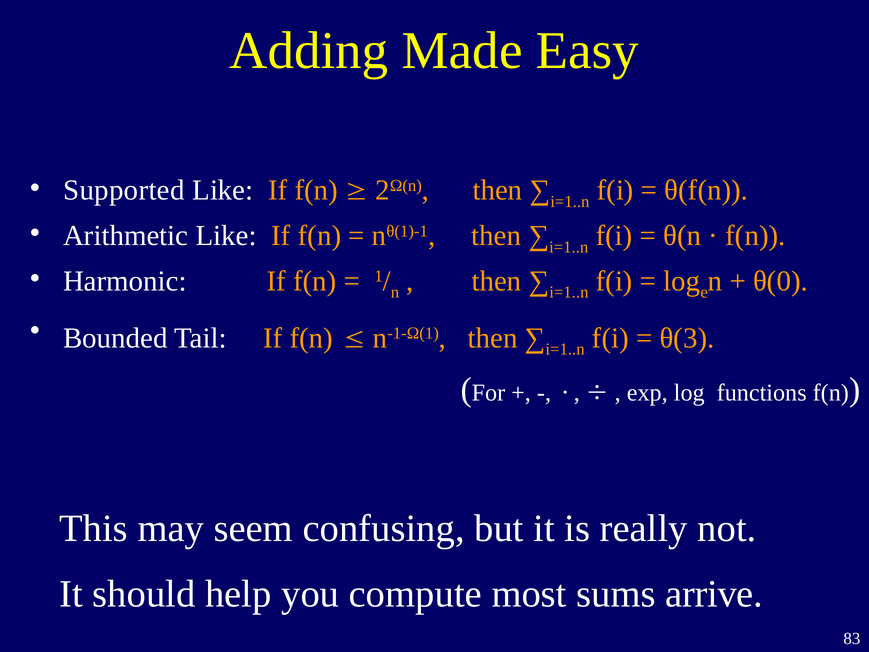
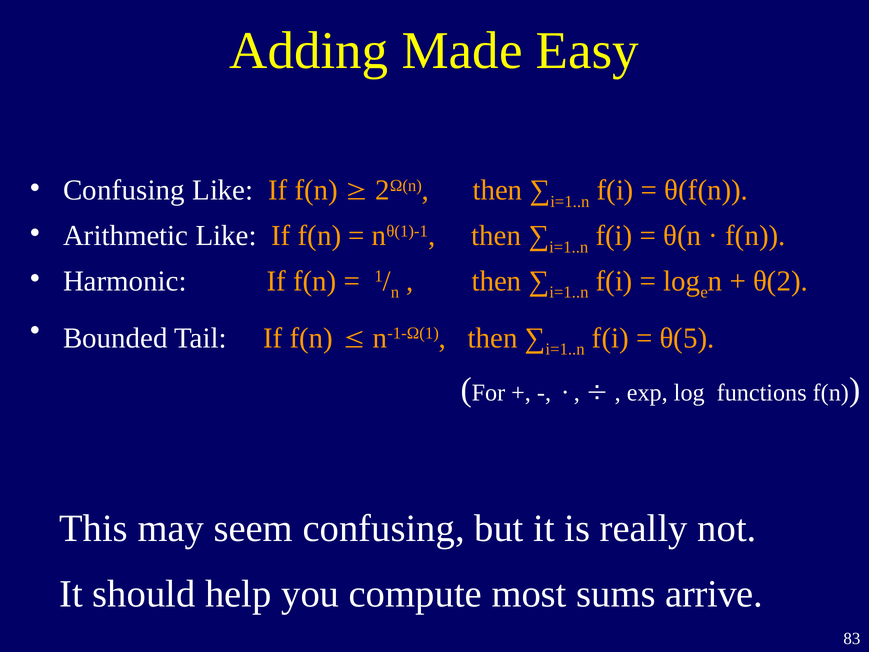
Supported at (124, 190): Supported -> Confusing
θ(0: θ(0 -> θ(2
θ(3: θ(3 -> θ(5
